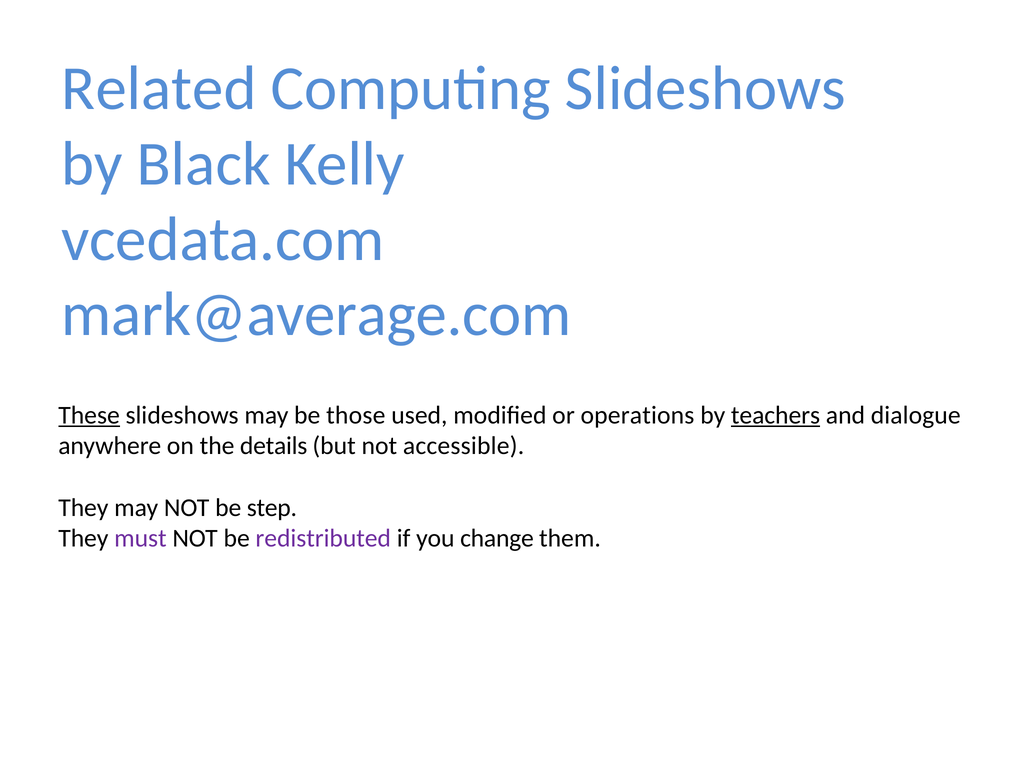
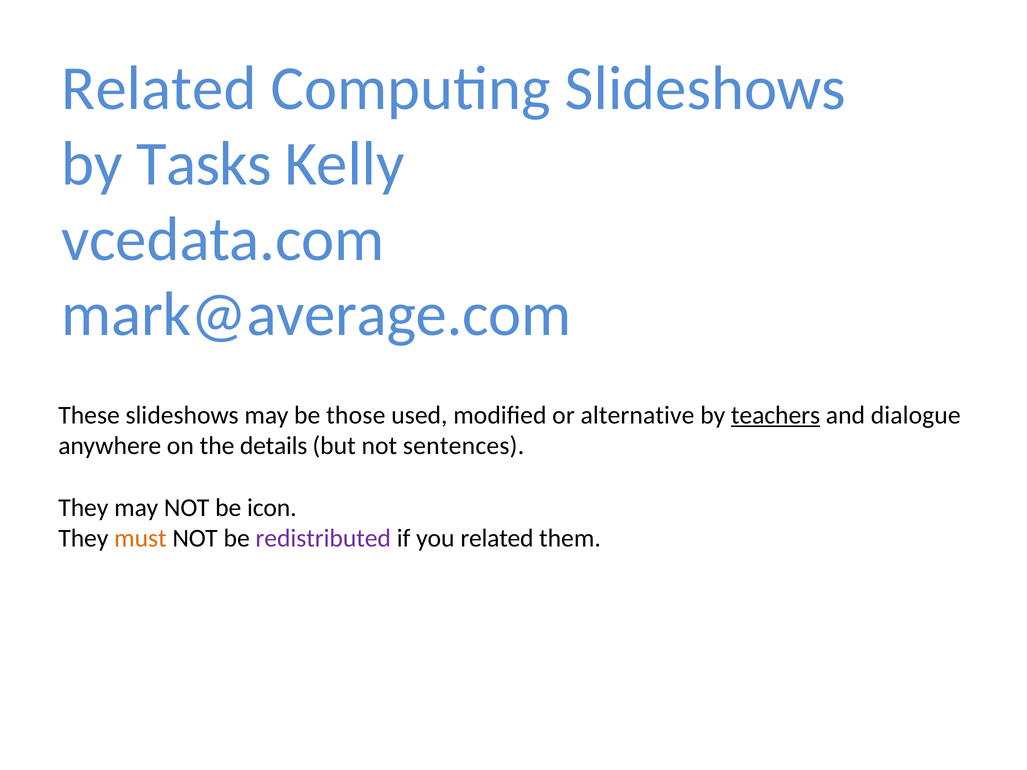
Black: Black -> Tasks
These underline: present -> none
operations: operations -> alternative
accessible: accessible -> sentences
step: step -> icon
must colour: purple -> orange
you change: change -> related
